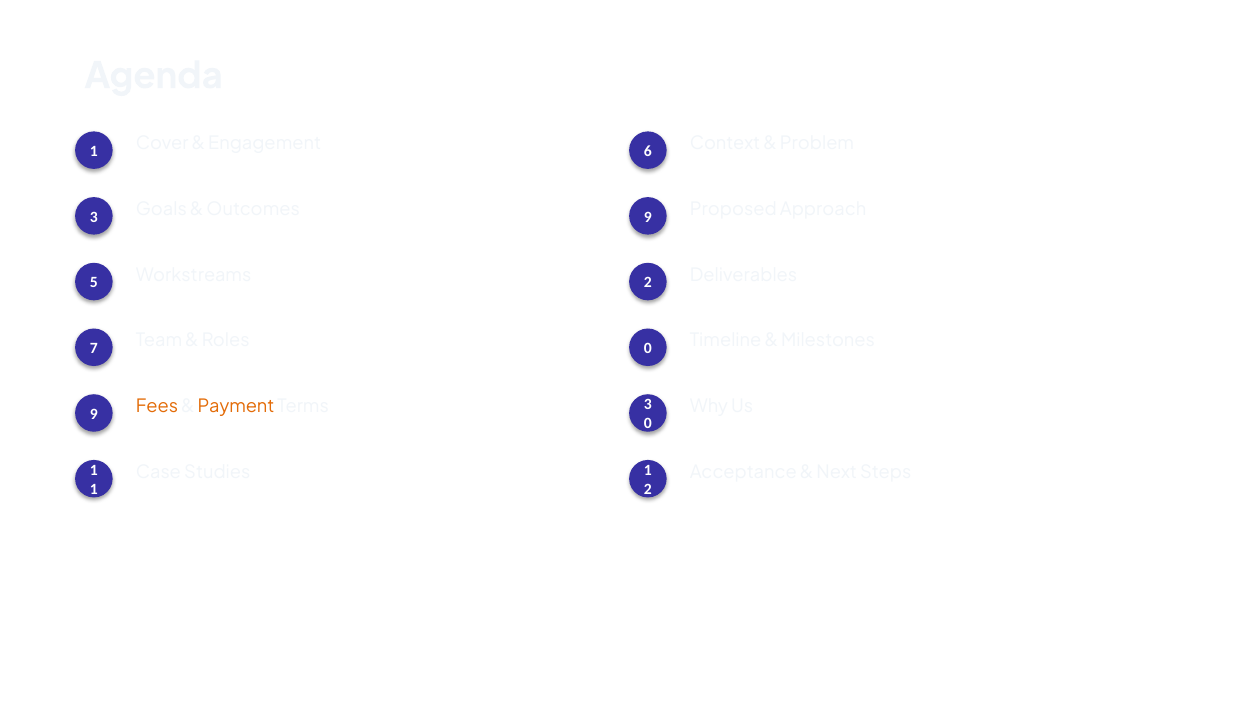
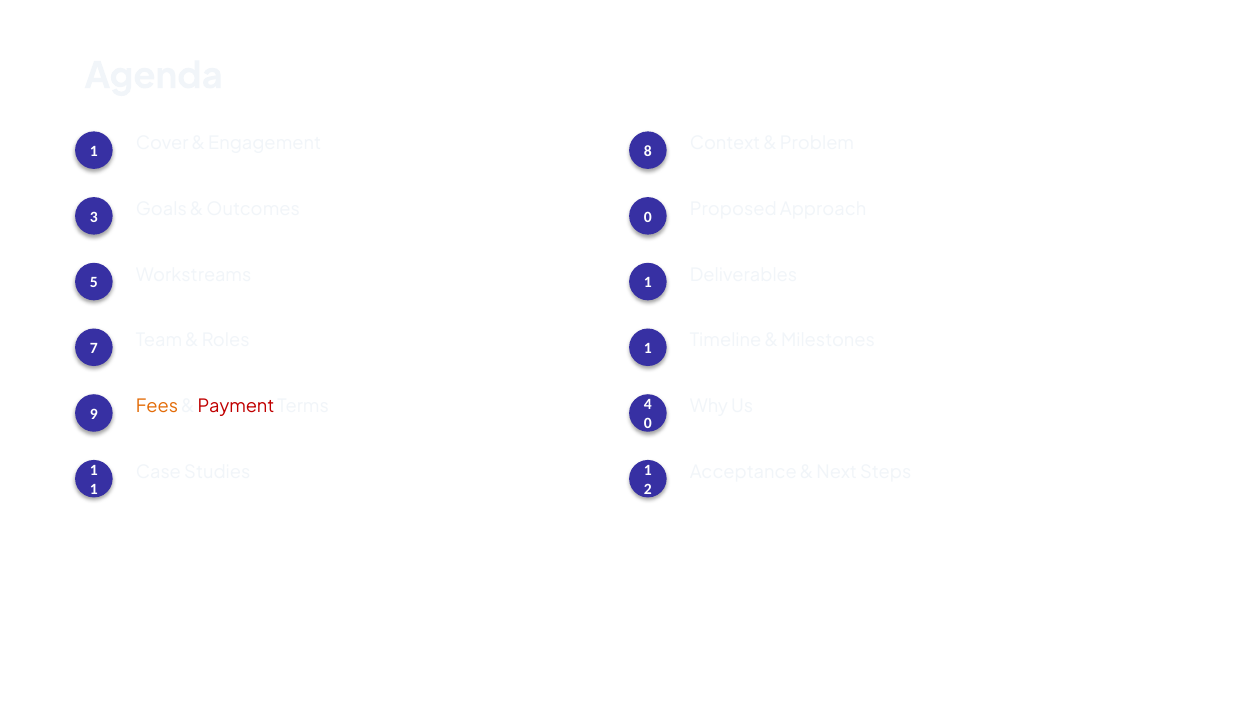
6: 6 -> 8
Outcomes 9: 9 -> 0
Workstreams 2: 2 -> 1
Roles 0: 0 -> 1
Payment colour: orange -> red
Terms 3: 3 -> 4
